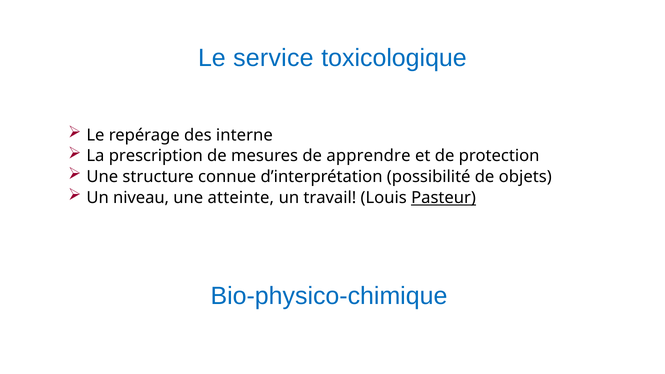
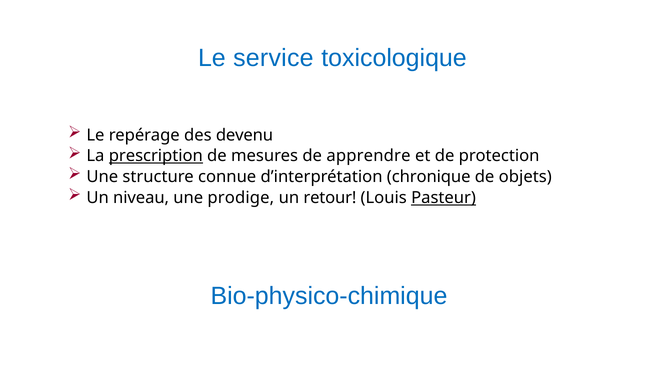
interne: interne -> devenu
prescription underline: none -> present
possibilité: possibilité -> chronique
atteinte: atteinte -> prodige
travail: travail -> retour
